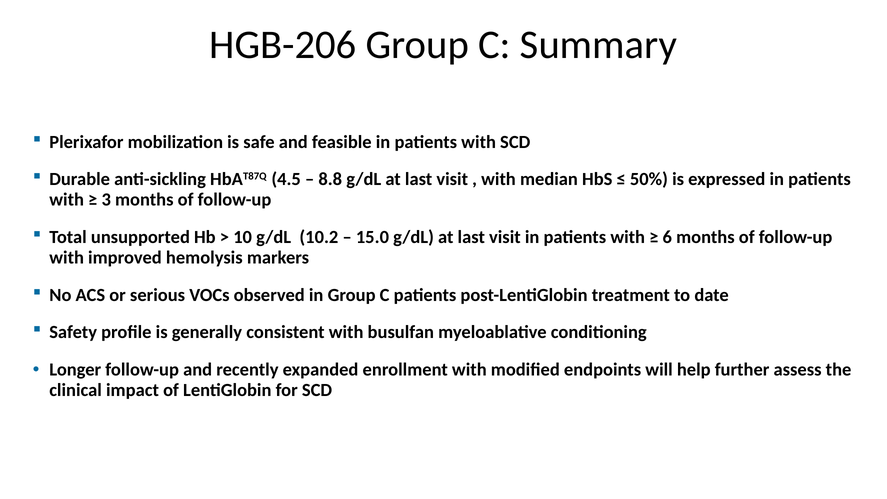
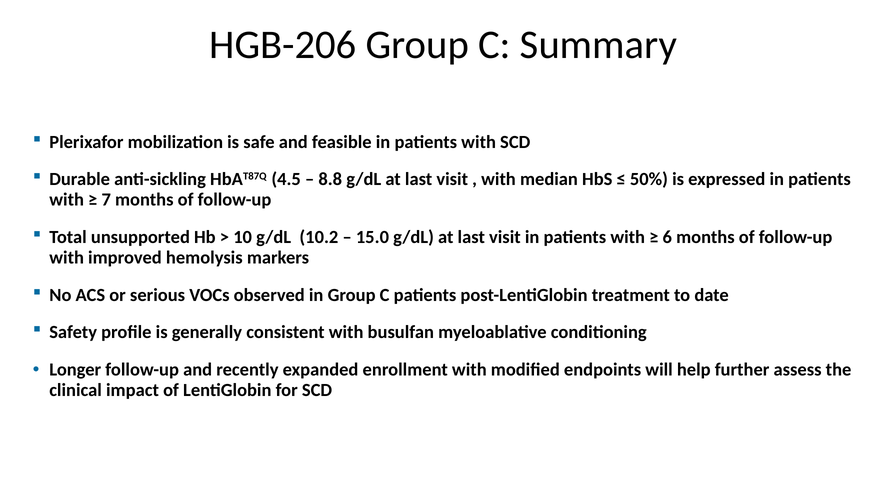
3: 3 -> 7
